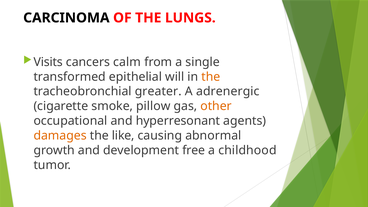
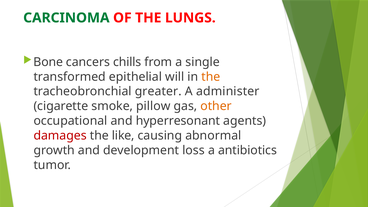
CARCINOMA colour: black -> green
Visits: Visits -> Bone
calm: calm -> chills
adrenergic: adrenergic -> administer
damages colour: orange -> red
free: free -> loss
childhood: childhood -> antibiotics
